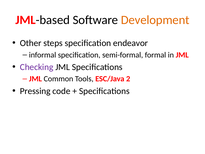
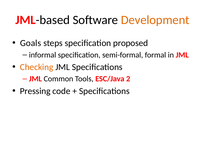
Other: Other -> Goals
endeavor: endeavor -> proposed
Checking colour: purple -> orange
